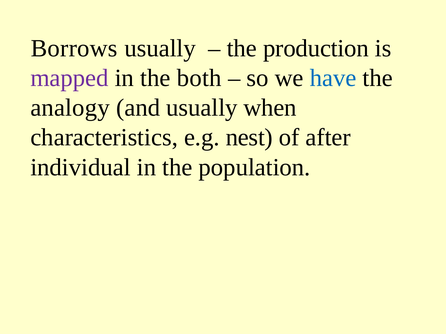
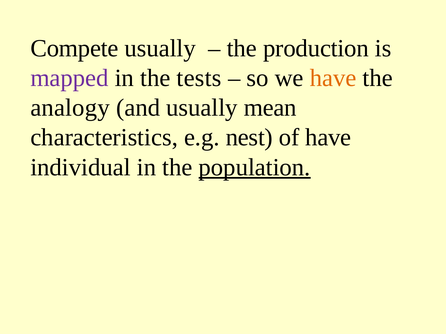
Borrows: Borrows -> Compete
both: both -> tests
have at (333, 78) colour: blue -> orange
when: when -> mean
of after: after -> have
population underline: none -> present
